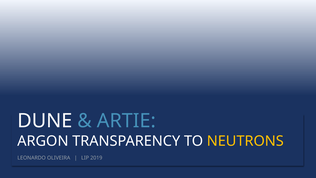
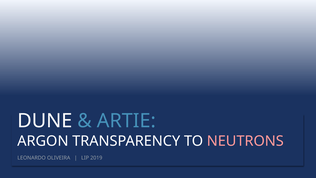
NEUTRONS colour: yellow -> pink
